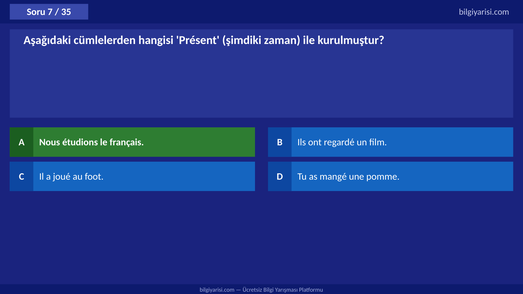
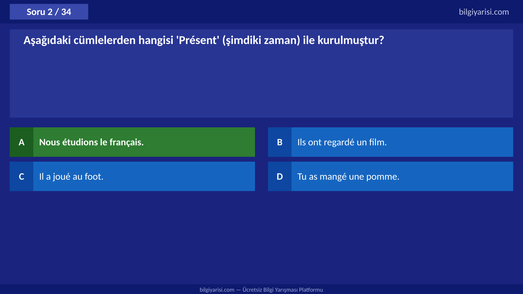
7: 7 -> 2
35: 35 -> 34
